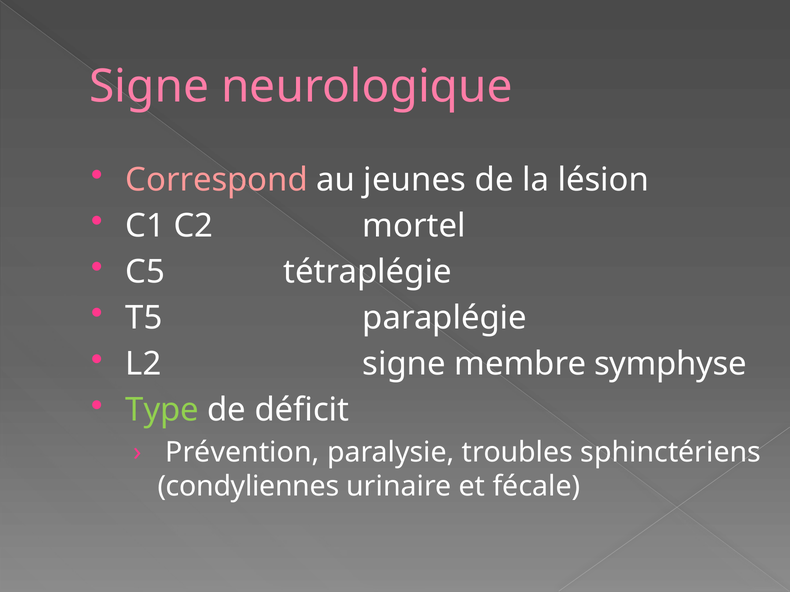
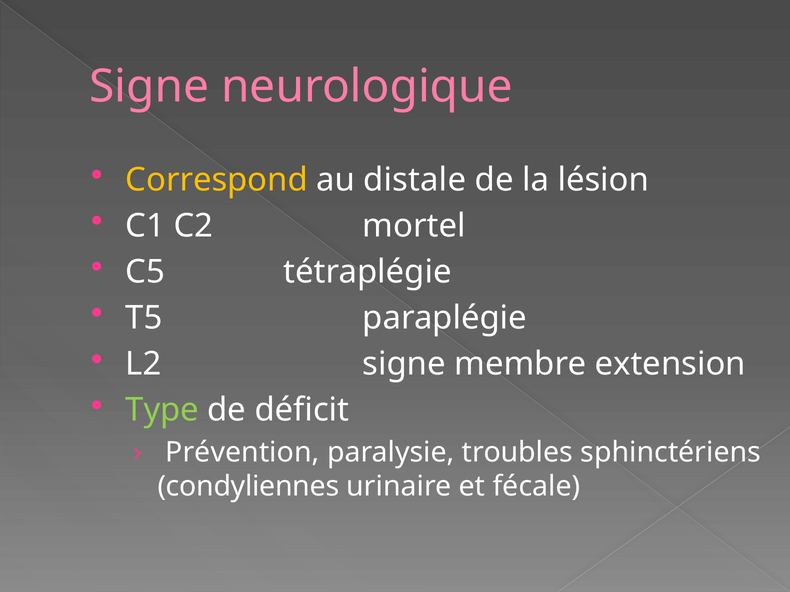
Correspond colour: pink -> yellow
jeunes: jeunes -> distale
symphyse: symphyse -> extension
